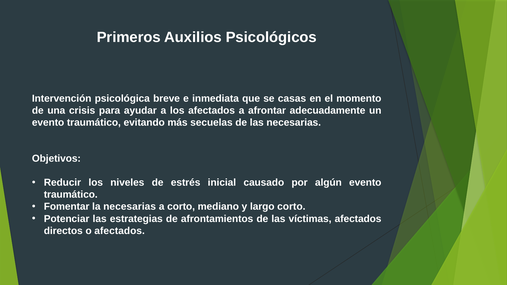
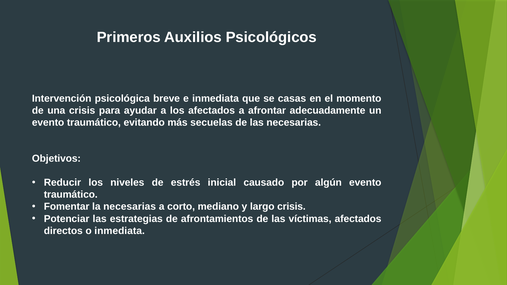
largo corto: corto -> crisis
o afectados: afectados -> inmediata
